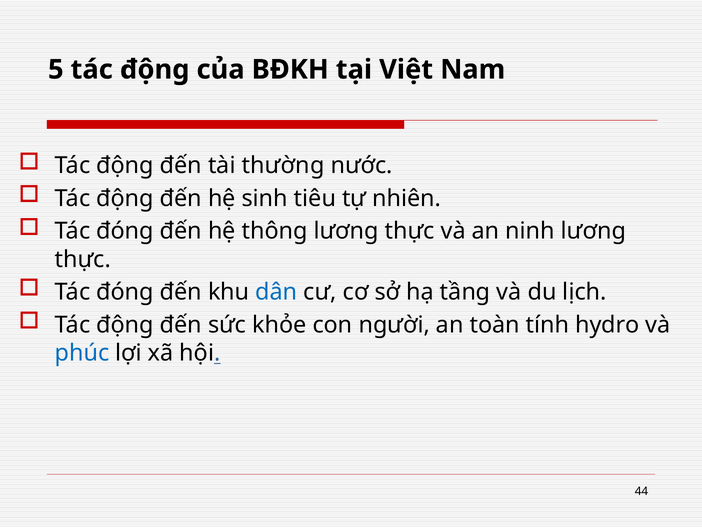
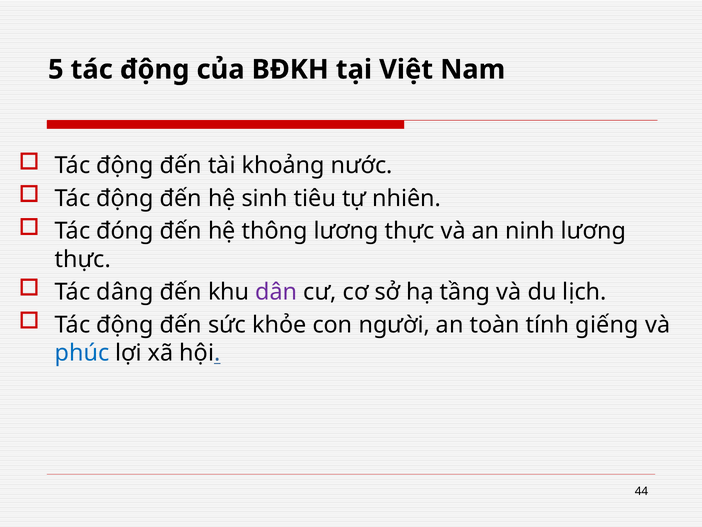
thường: thường -> khoảng
đóng at (125, 292): đóng -> dâng
dân colour: blue -> purple
hydro: hydro -> giếng
